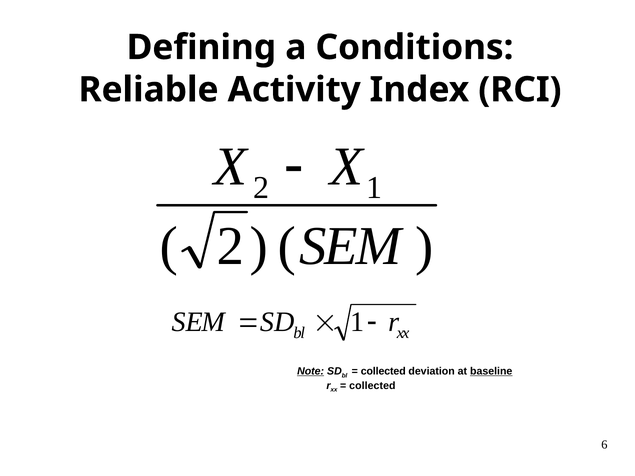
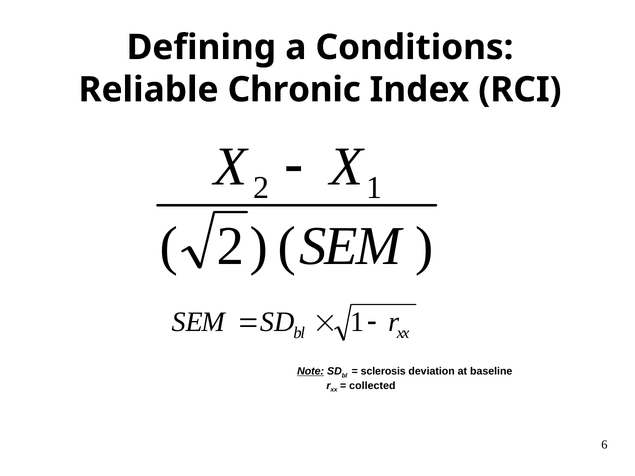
Activity: Activity -> Chronic
collected at (383, 372): collected -> sclerosis
baseline underline: present -> none
